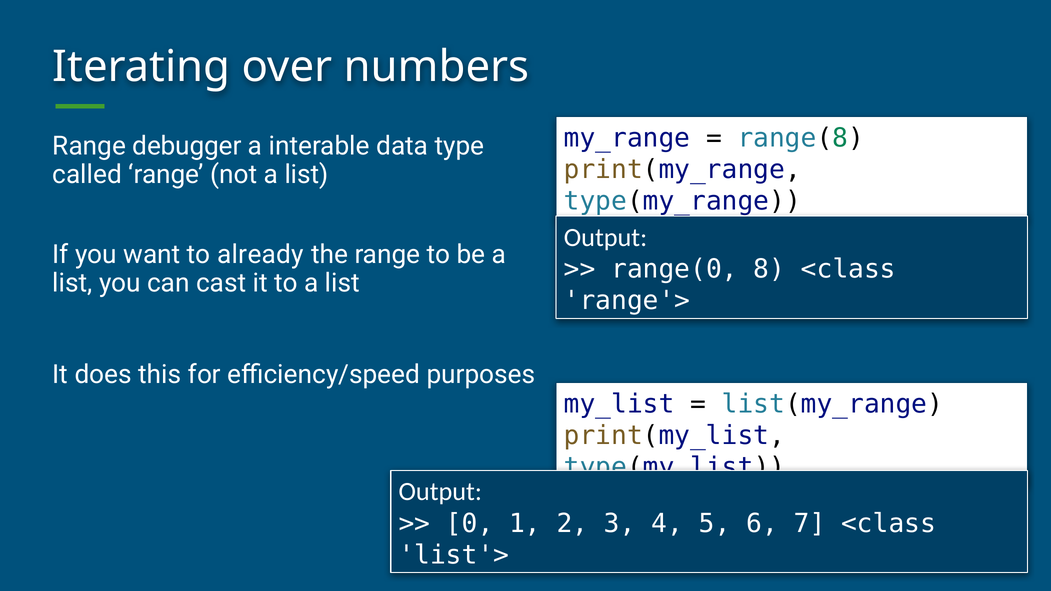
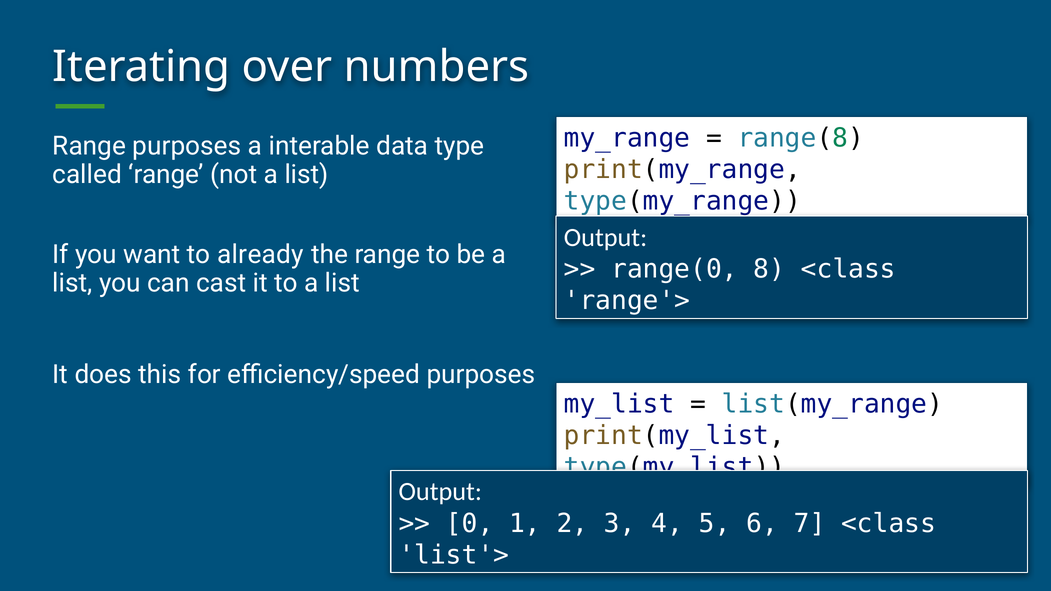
Range debugger: debugger -> purposes
